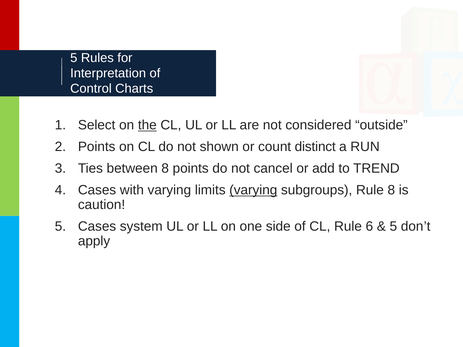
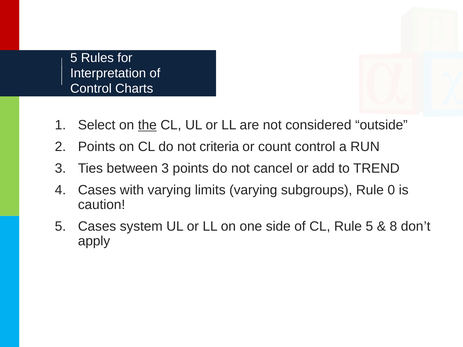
shown: shown -> criteria
count distinct: distinct -> control
between 8: 8 -> 3
varying at (253, 190) underline: present -> none
Rule 8: 8 -> 0
Rule 6: 6 -> 5
5 at (393, 226): 5 -> 8
